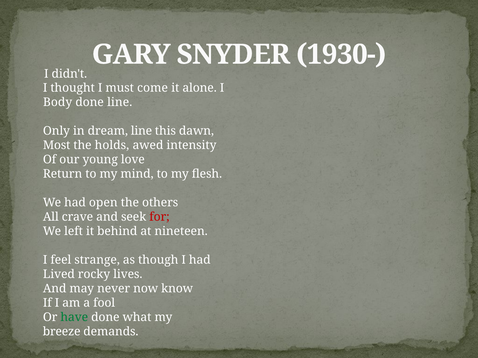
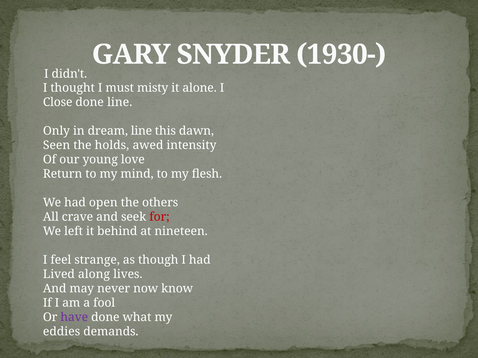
come: come -> misty
Body: Body -> Close
Most: Most -> Seen
rocky: rocky -> along
have colour: green -> purple
breeze: breeze -> eddies
